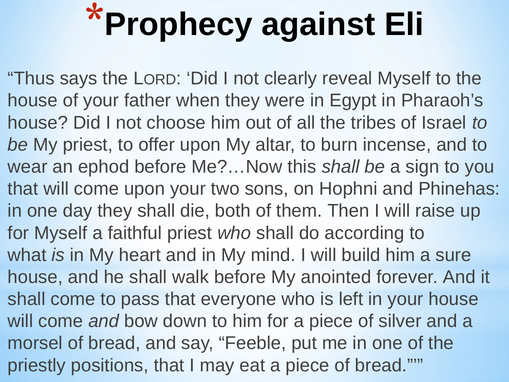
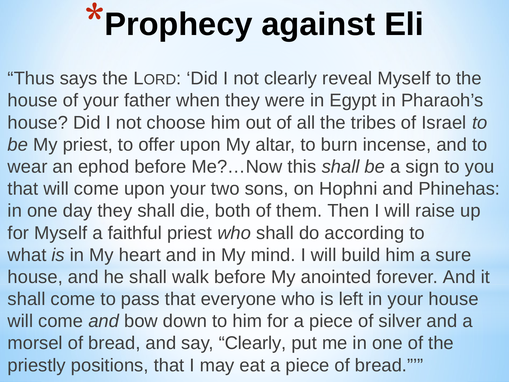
say Feeble: Feeble -> Clearly
